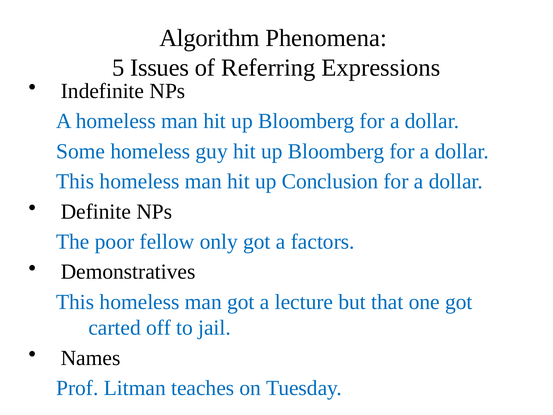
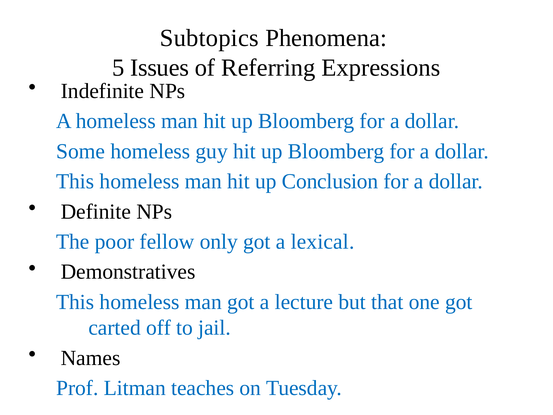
Algorithm: Algorithm -> Subtopics
factors: factors -> lexical
